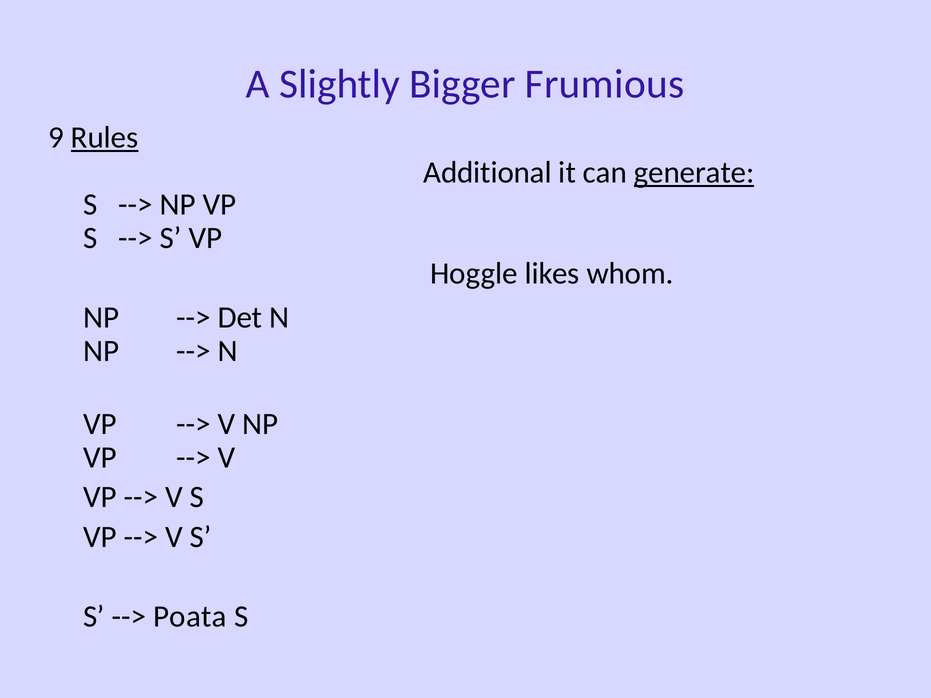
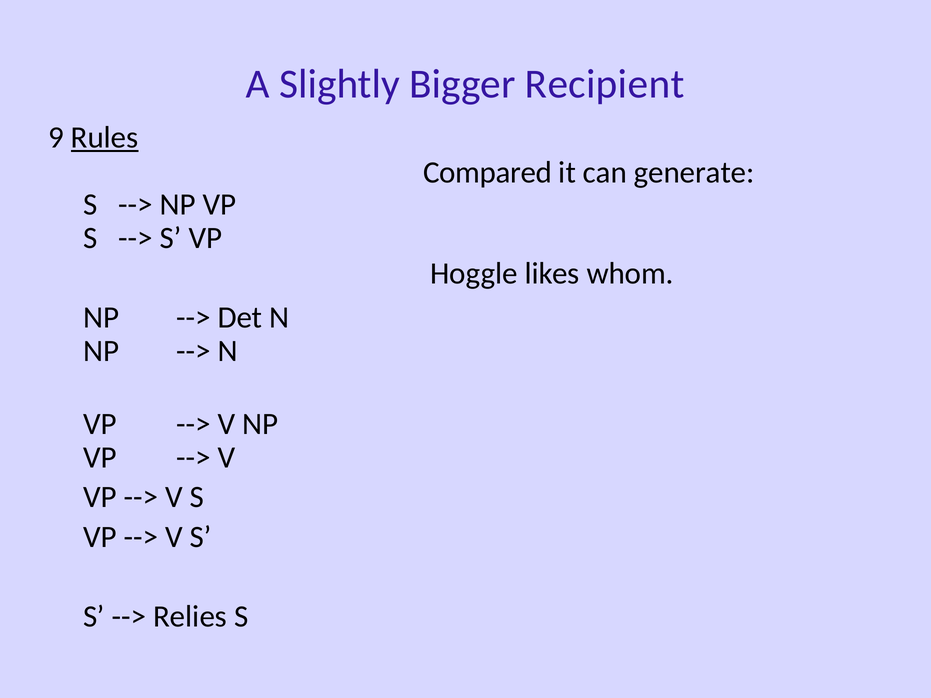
Frumious: Frumious -> Recipient
Additional: Additional -> Compared
generate underline: present -> none
Poata: Poata -> Relies
